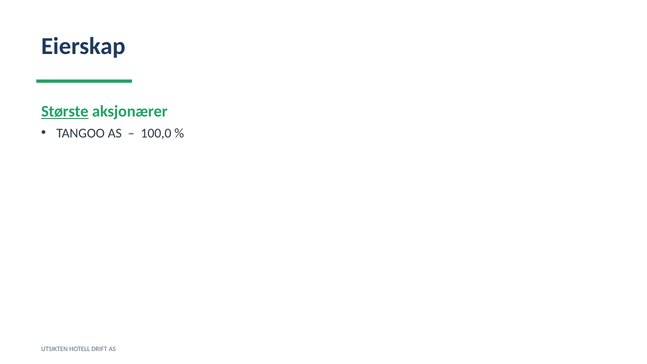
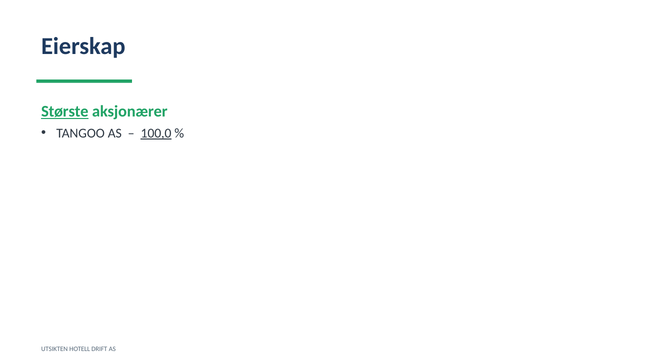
100,0 underline: none -> present
